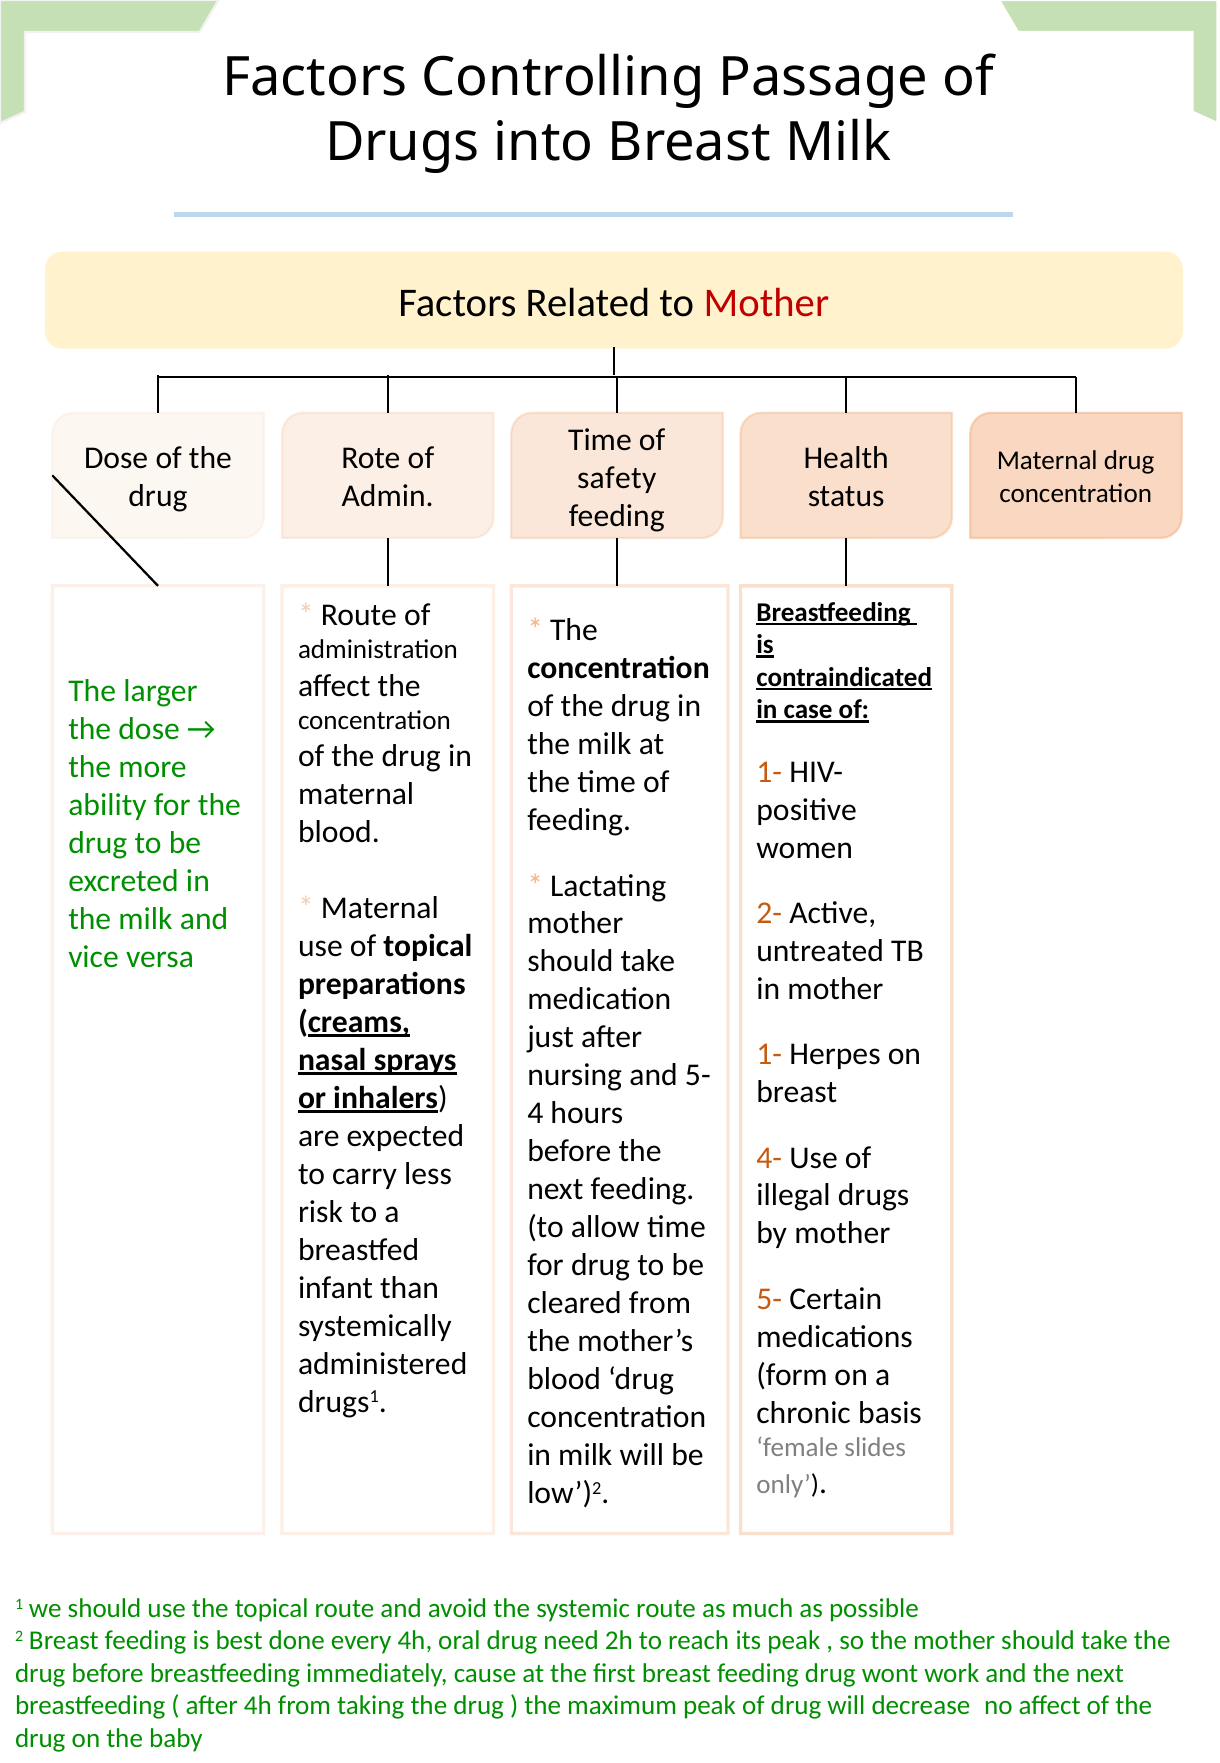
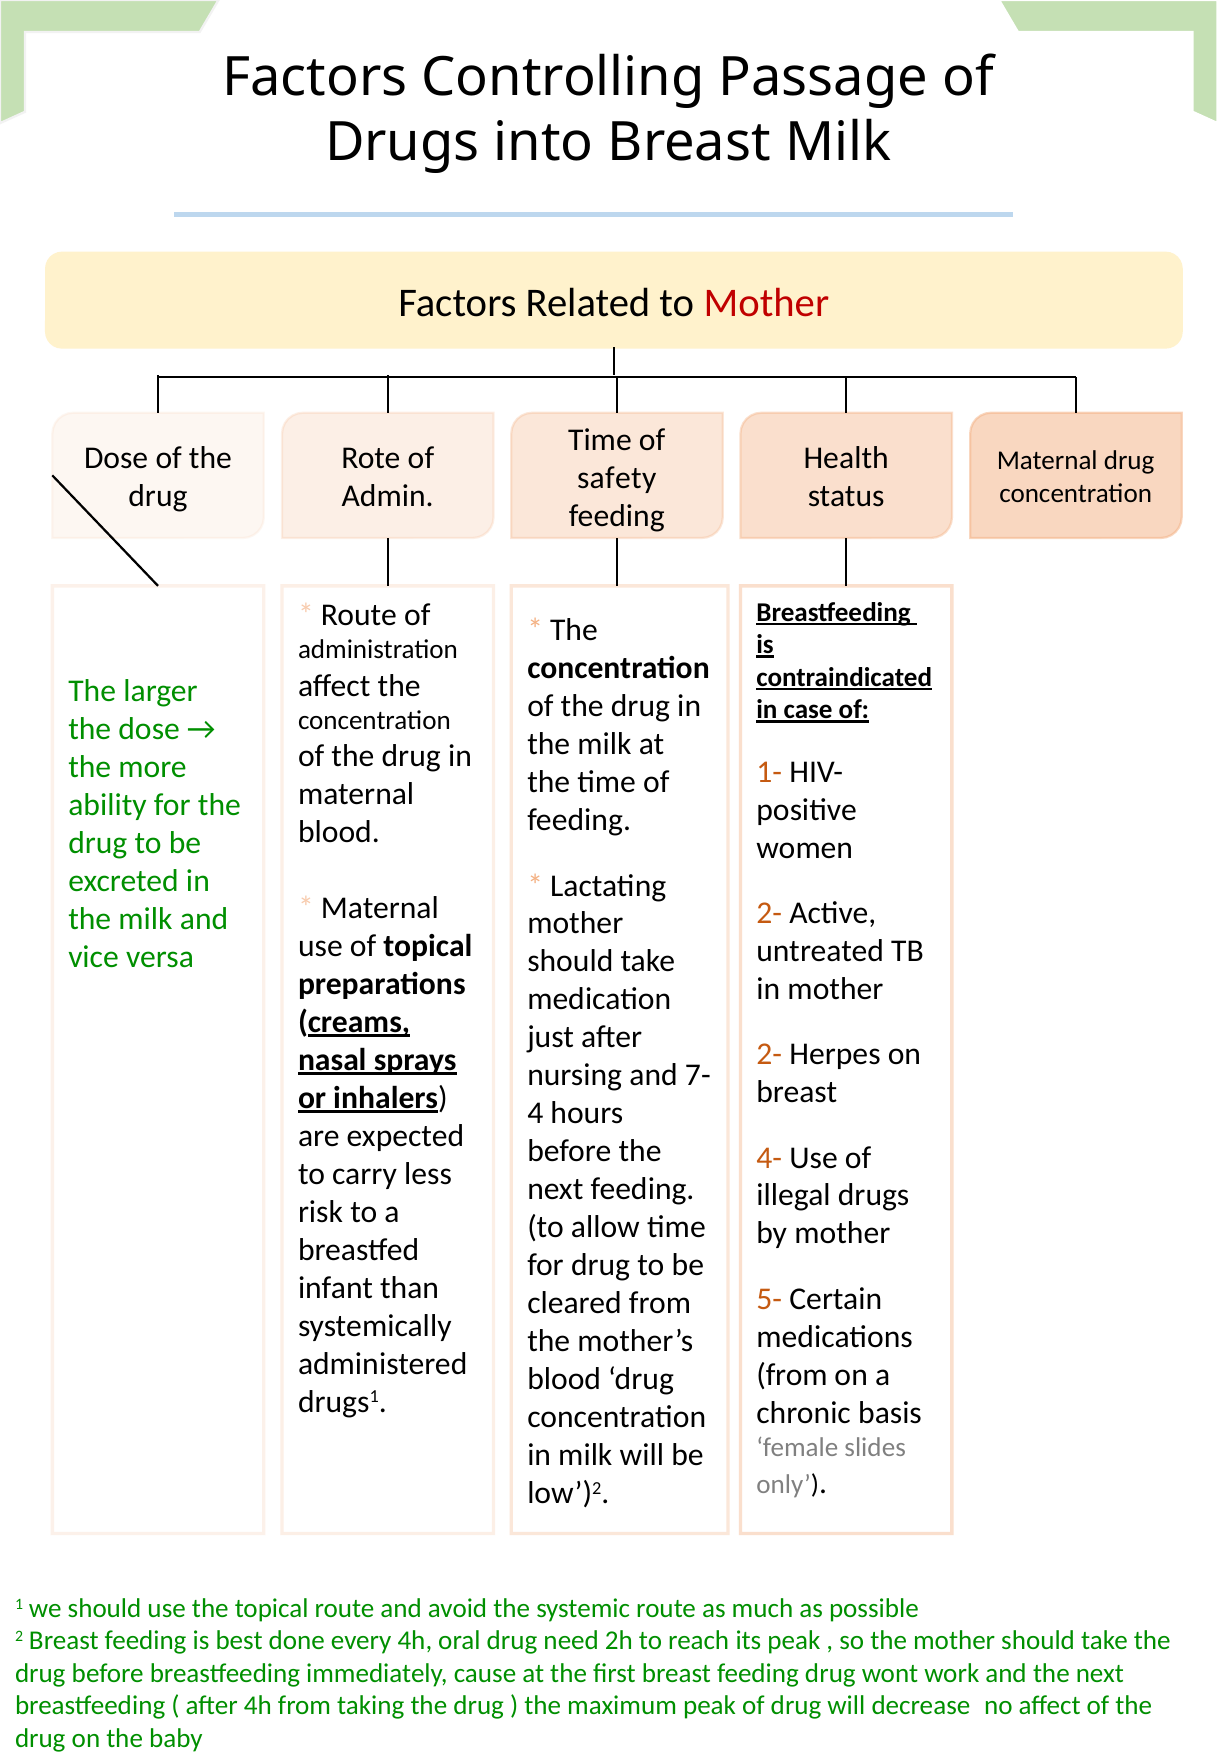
1- at (769, 1054): 1- -> 2-
and 5-: 5- -> 7-
form at (792, 1374): form -> from
